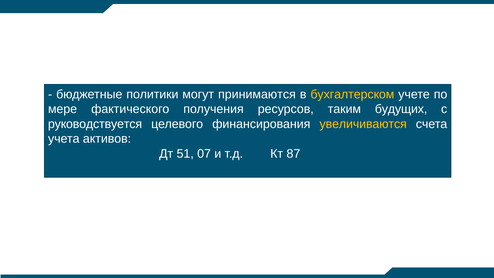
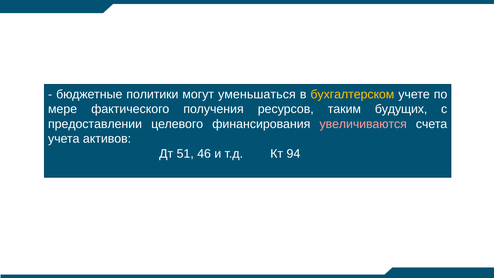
принимаются: принимаются -> уменьшаться
руководствуется: руководствуется -> предоставлении
увеличиваются colour: yellow -> pink
07: 07 -> 46
87: 87 -> 94
